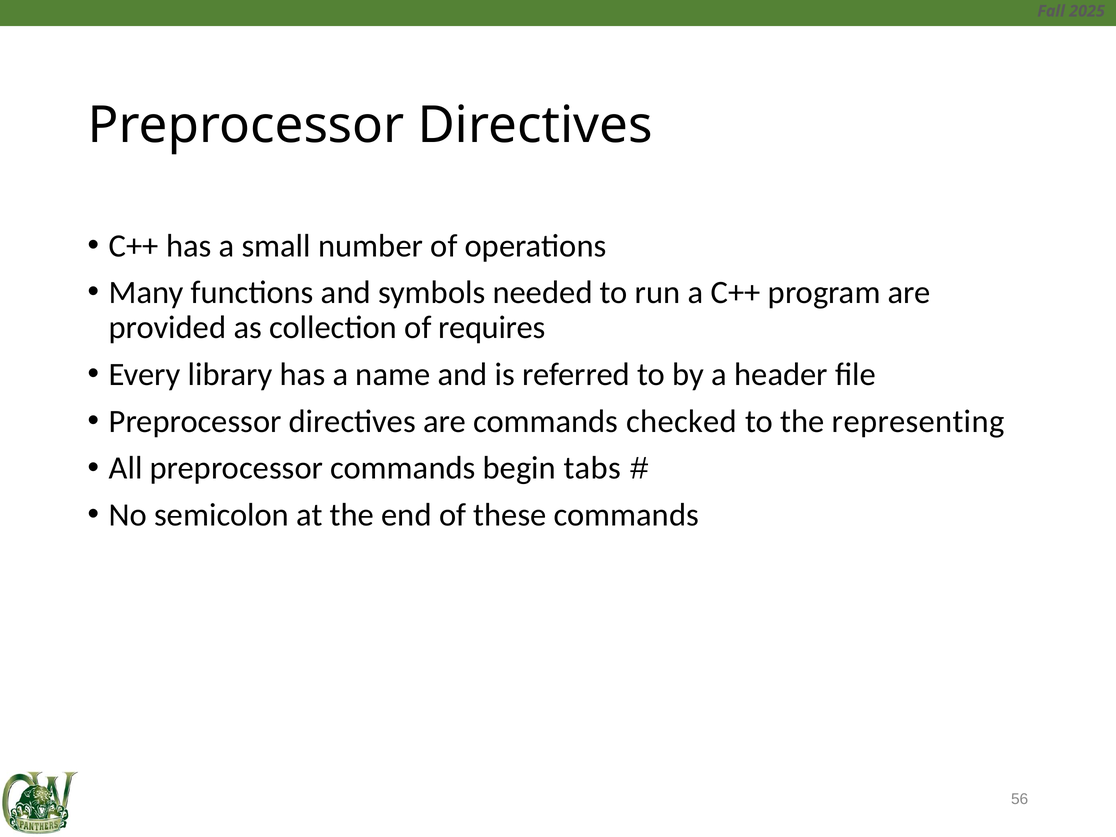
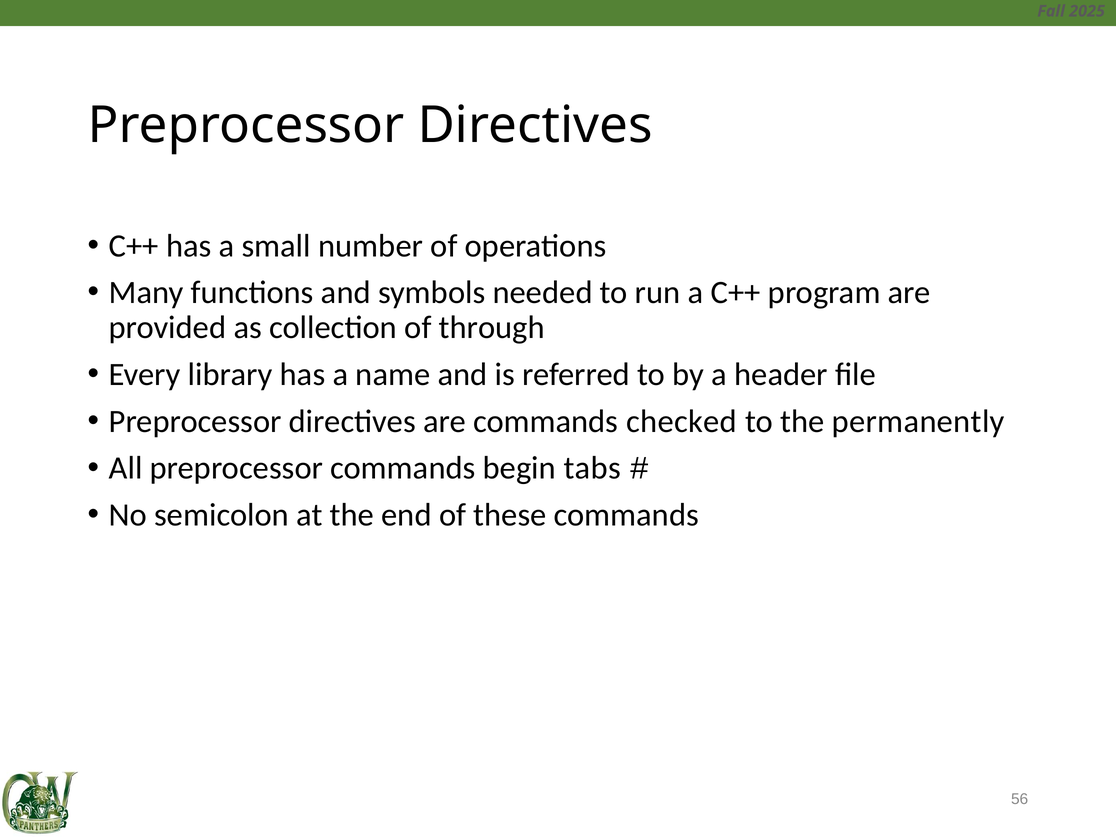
requires: requires -> through
representing: representing -> permanently
